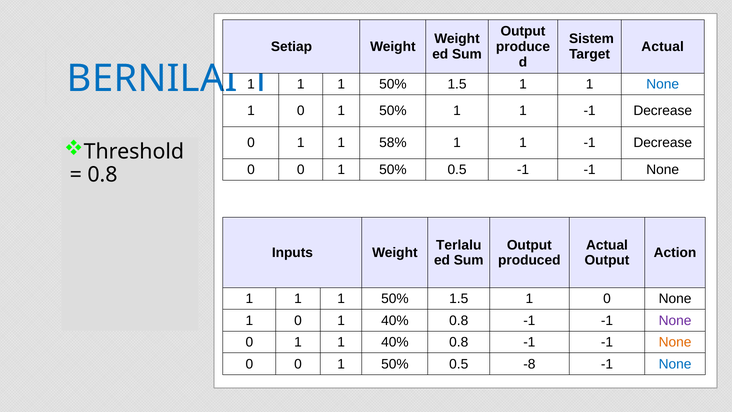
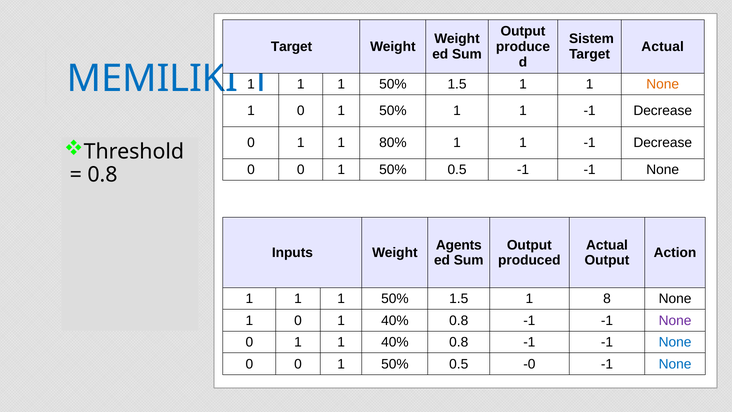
Setiap at (291, 47): Setiap -> Target
BERNILAI: BERNILAI -> MEMILIKI
None at (663, 84) colour: blue -> orange
58%: 58% -> 80%
Terlalu: Terlalu -> Agents
1.5 1 0: 0 -> 8
None at (675, 342) colour: orange -> blue
-8: -8 -> -0
